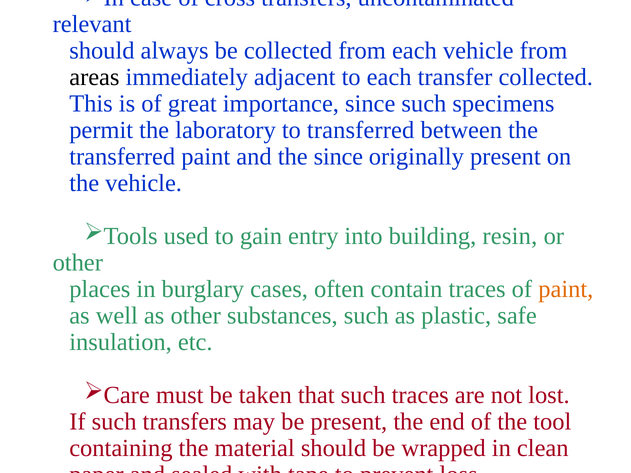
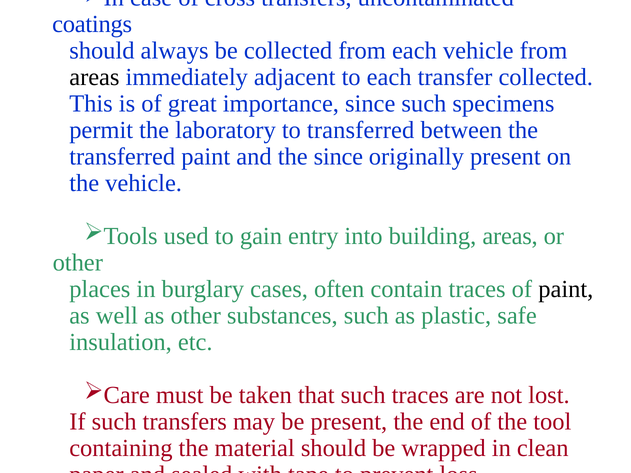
relevant: relevant -> coatings
building resin: resin -> areas
paint at (566, 289) colour: orange -> black
